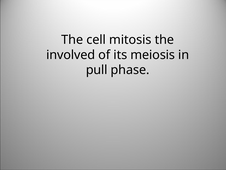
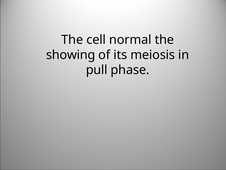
mitosis: mitosis -> normal
involved: involved -> showing
